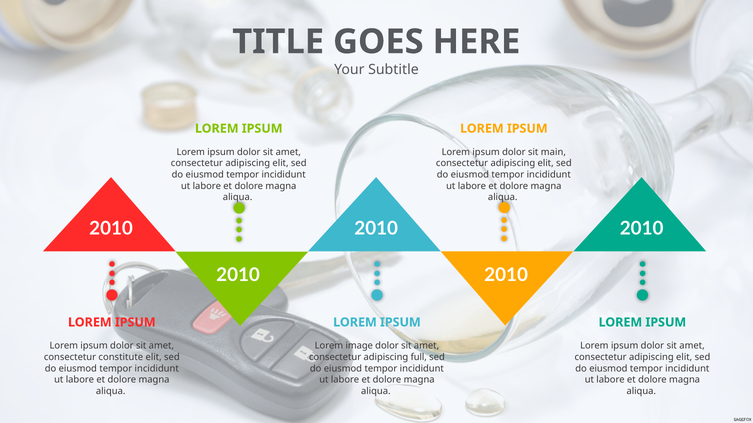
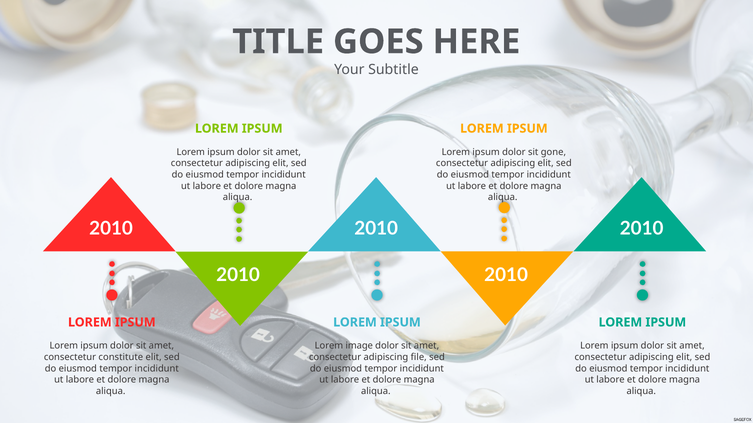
main: main -> gone
full: full -> file
